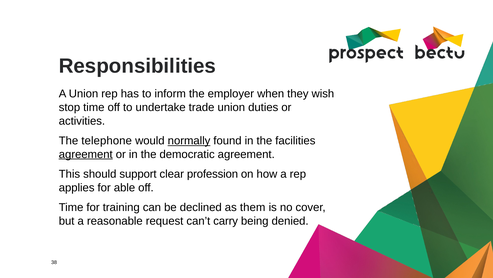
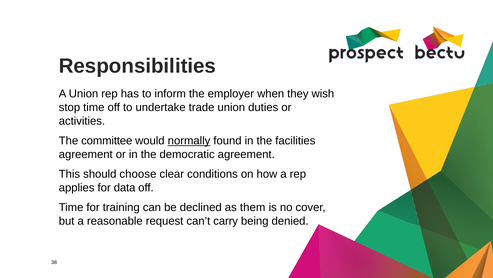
telephone: telephone -> committee
agreement at (86, 154) underline: present -> none
support: support -> choose
profession: profession -> conditions
able: able -> data
